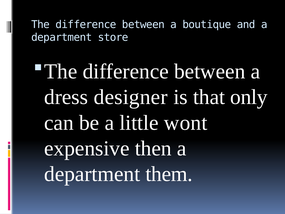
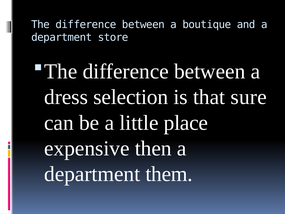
designer: designer -> selection
only: only -> sure
wont: wont -> place
